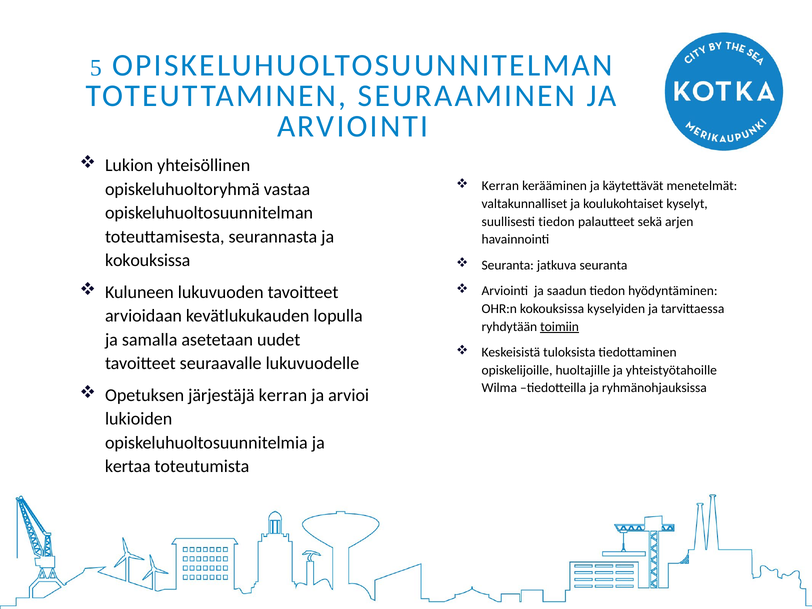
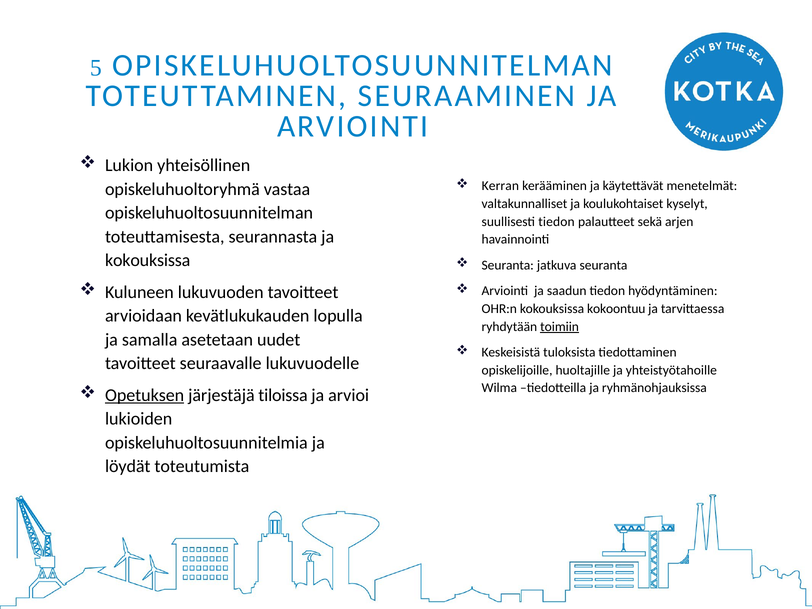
kyselyiden: kyselyiden -> kokoontuu
Opetuksen underline: none -> present
järjestäjä kerran: kerran -> tiloissa
kertaa: kertaa -> löydät
